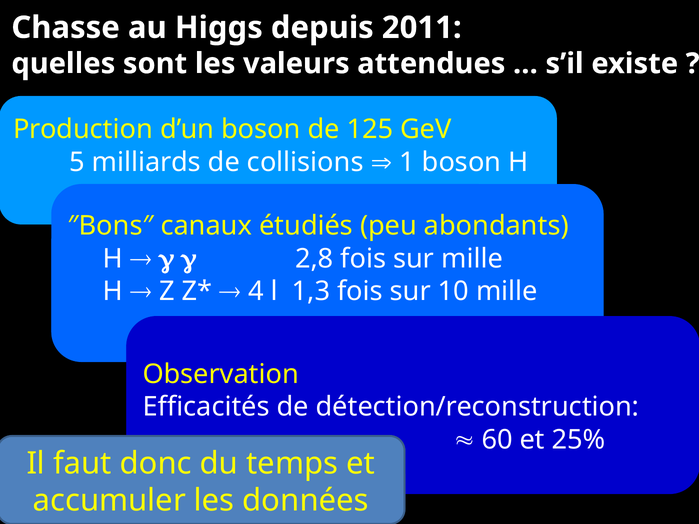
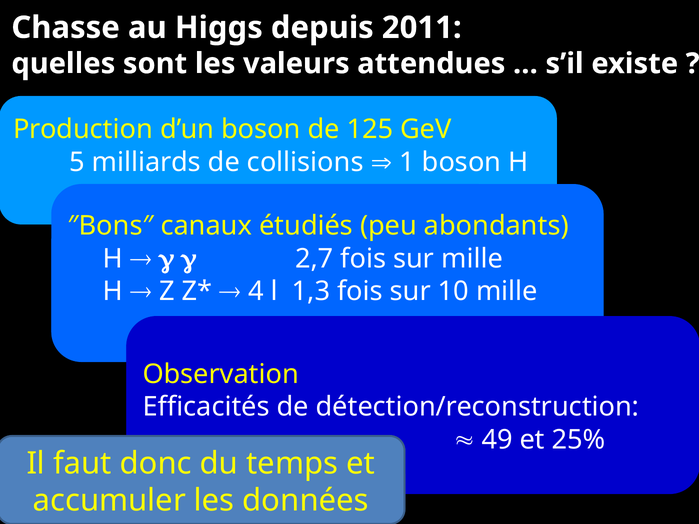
2,8: 2,8 -> 2,7
60: 60 -> 49
